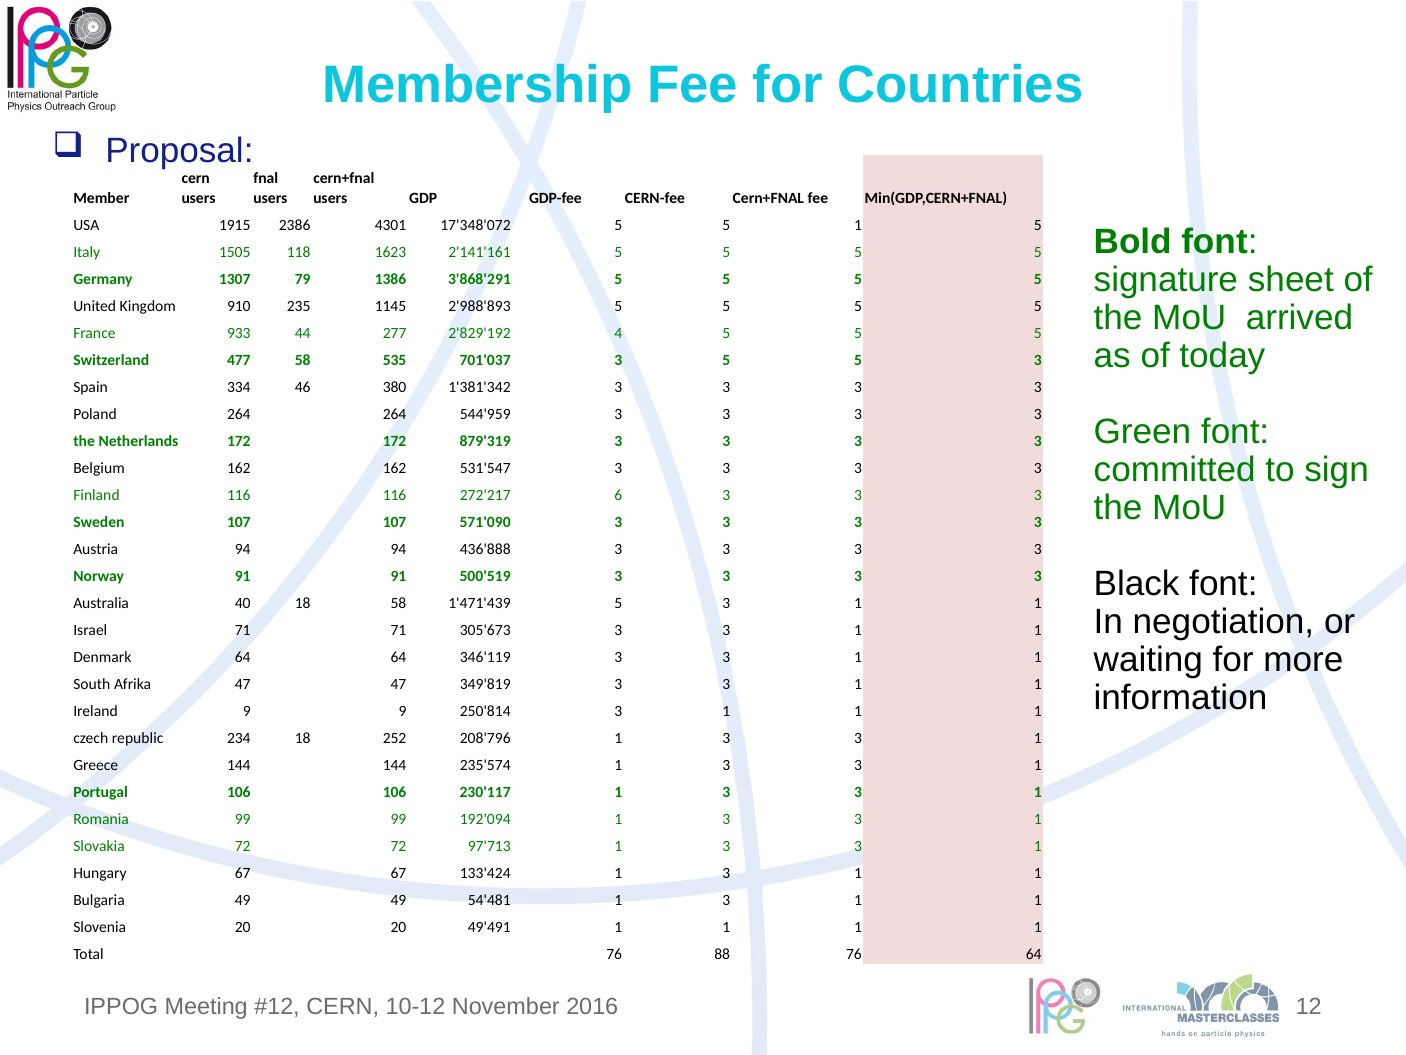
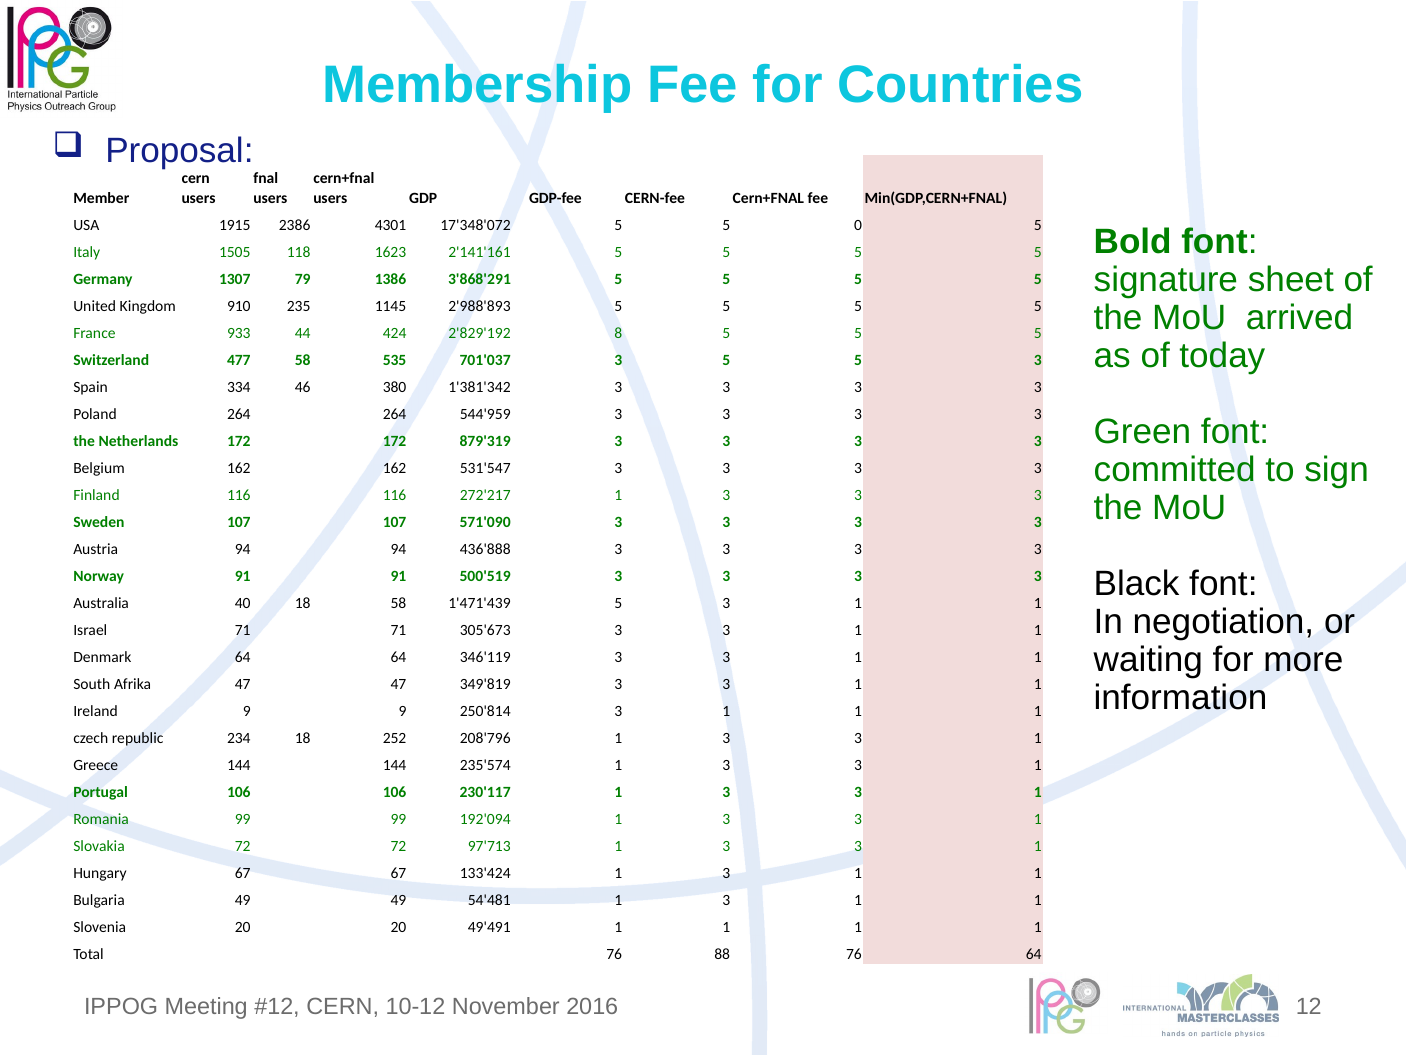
5 1: 1 -> 0
277: 277 -> 424
4: 4 -> 8
272'217 6: 6 -> 1
